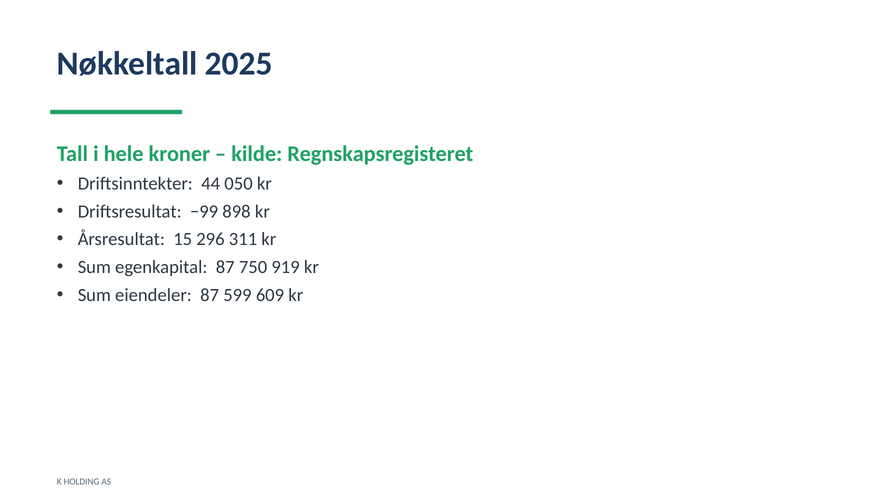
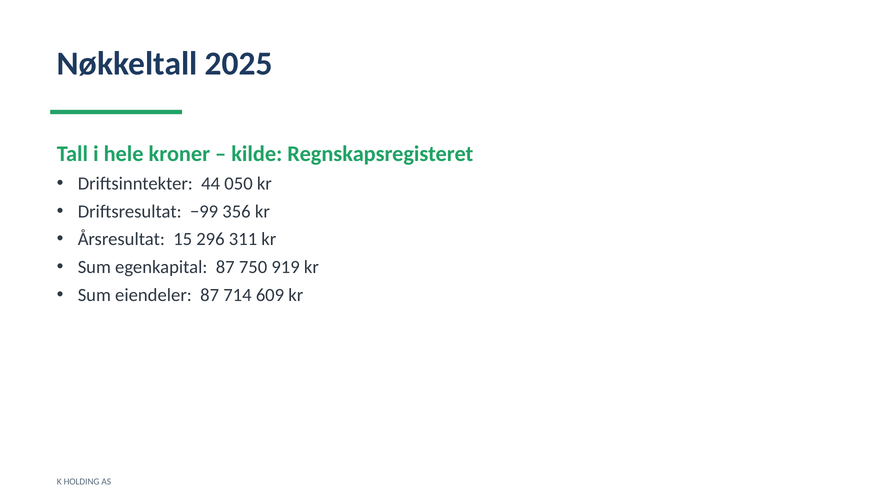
898: 898 -> 356
599: 599 -> 714
